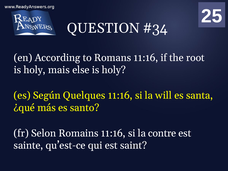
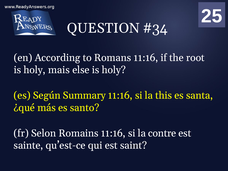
Quelques: Quelques -> Summary
will: will -> this
